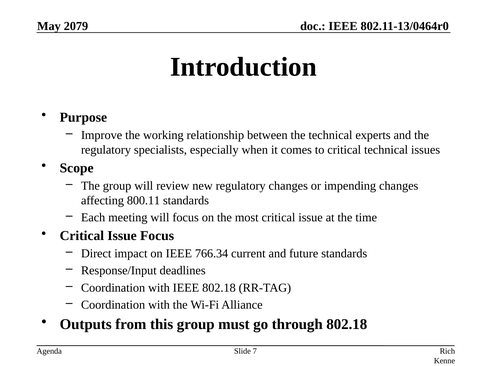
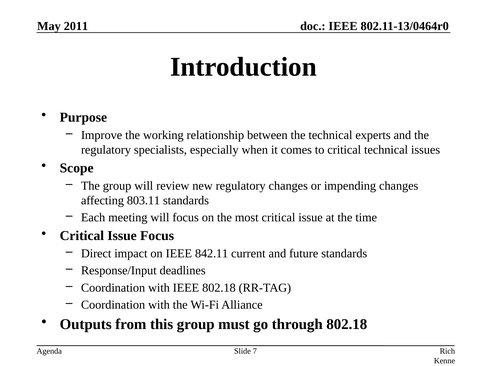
2079: 2079 -> 2011
800.11: 800.11 -> 803.11
766.34: 766.34 -> 842.11
